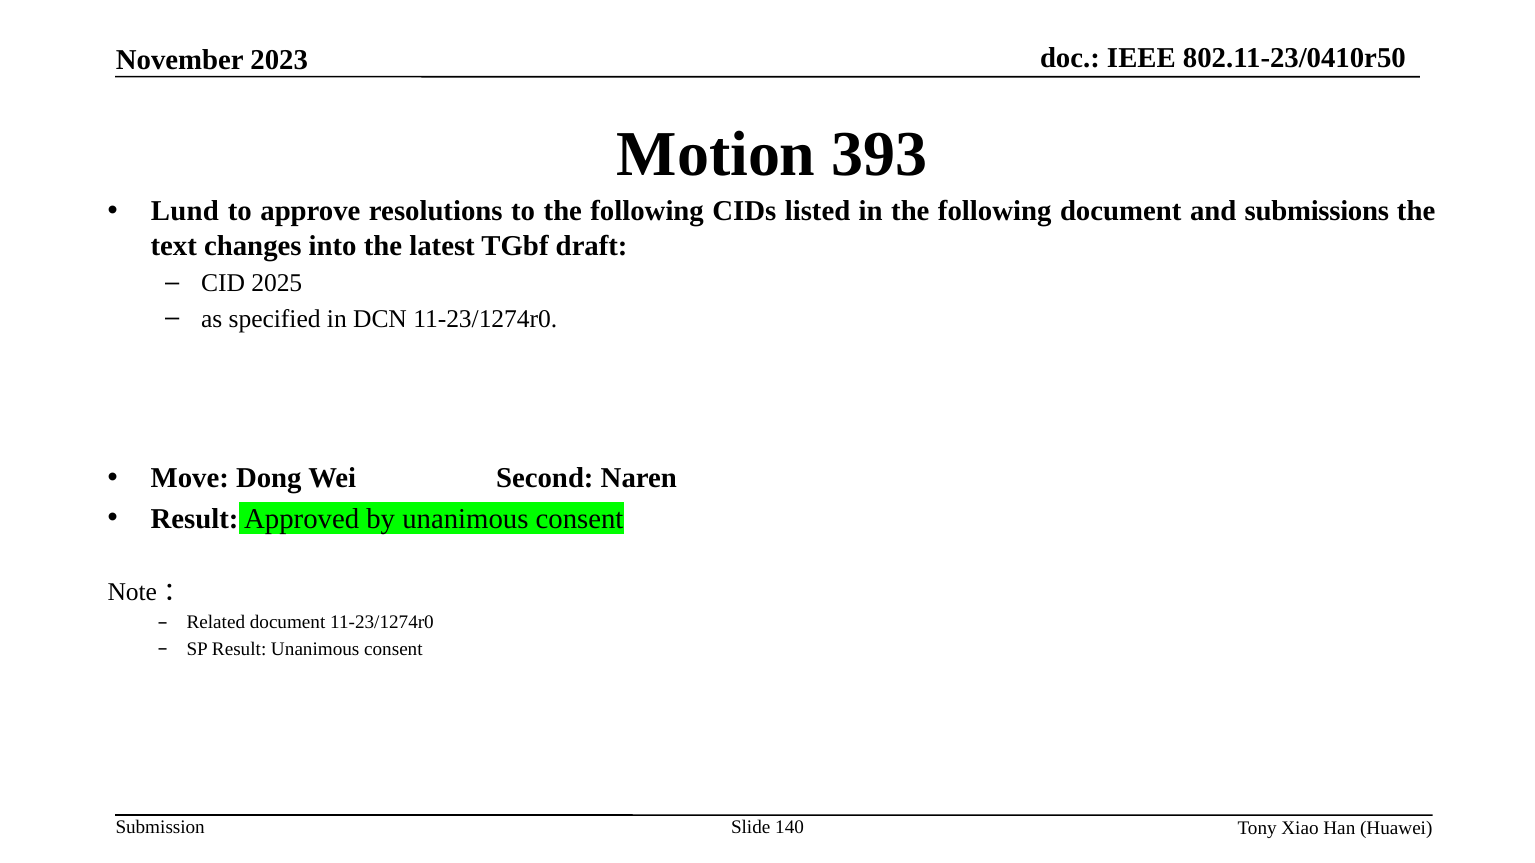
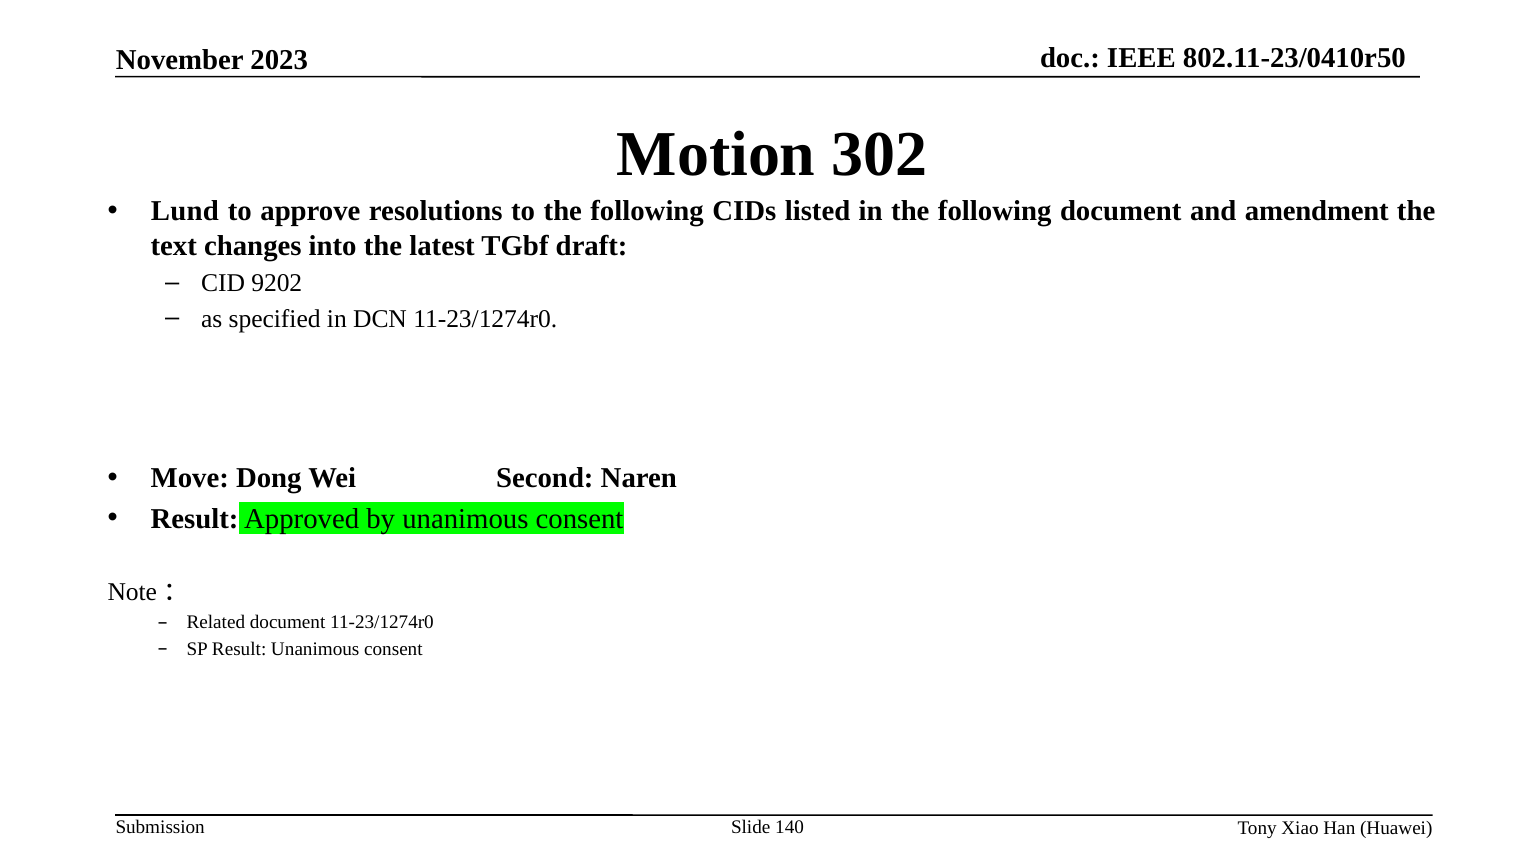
393: 393 -> 302
submissions: submissions -> amendment
2025: 2025 -> 9202
